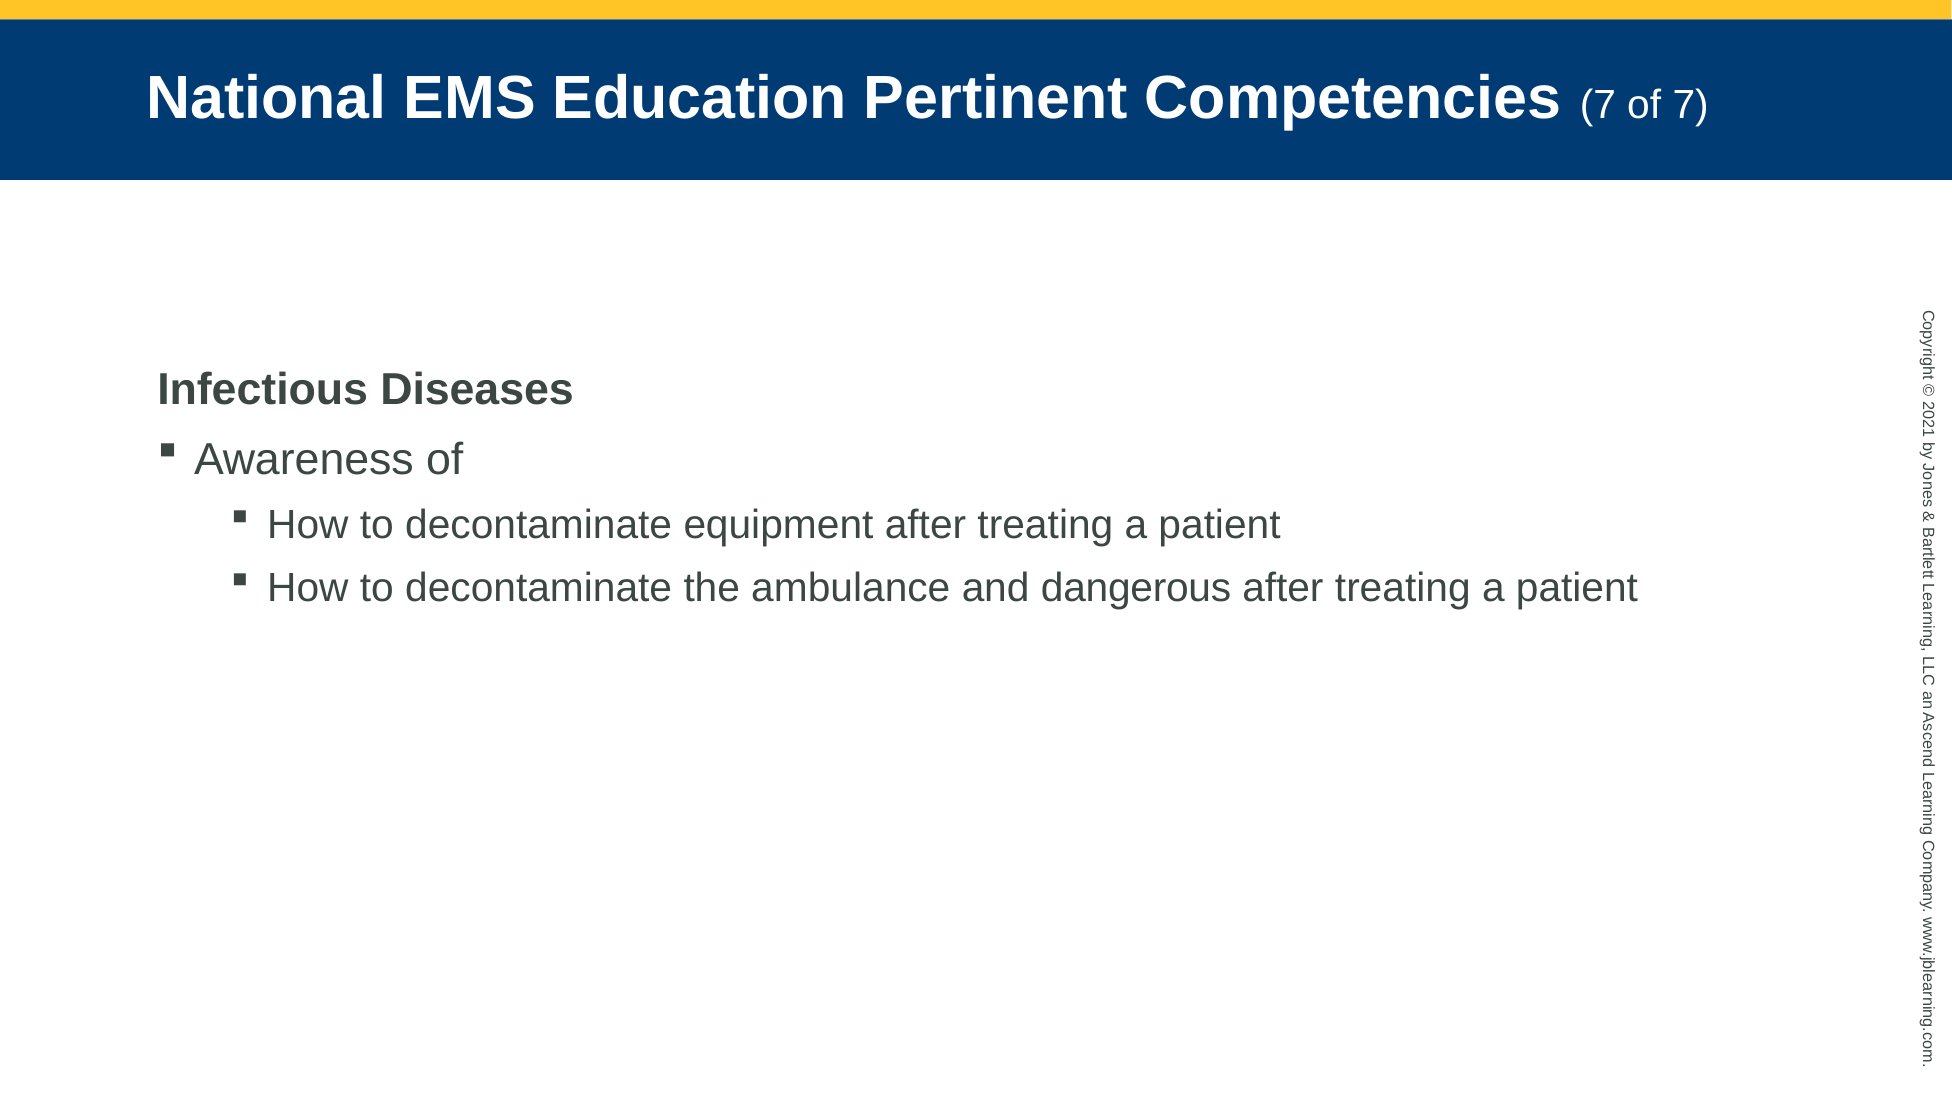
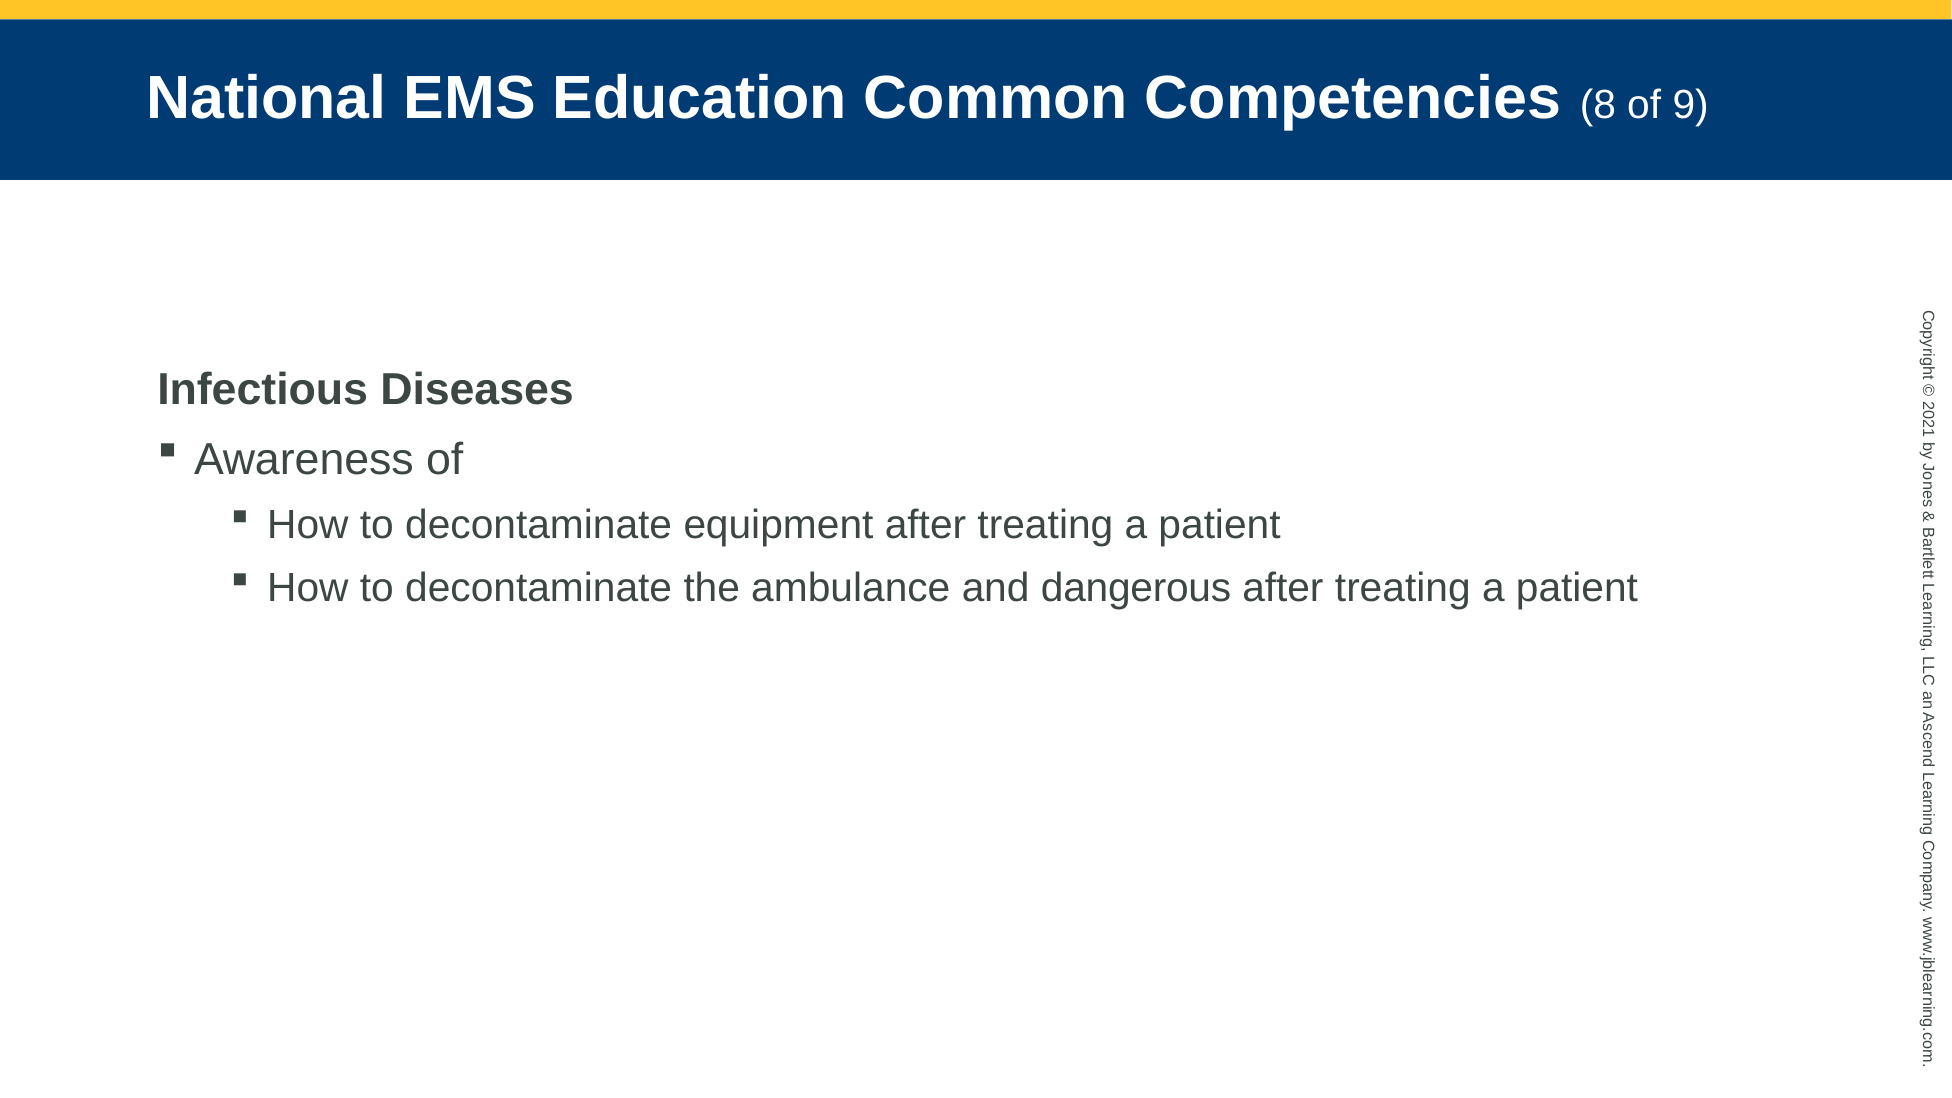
Pertinent: Pertinent -> Common
Competencies 7: 7 -> 8
of 7: 7 -> 9
